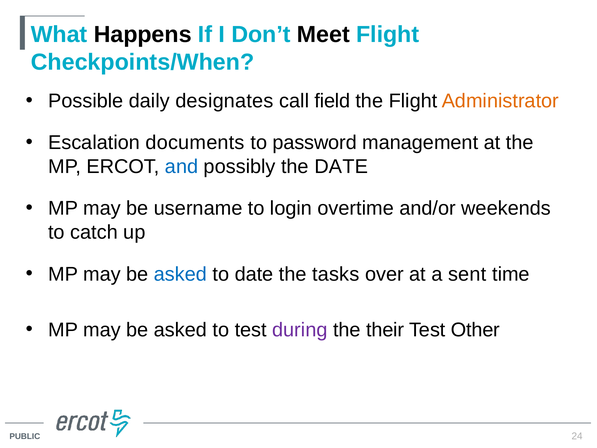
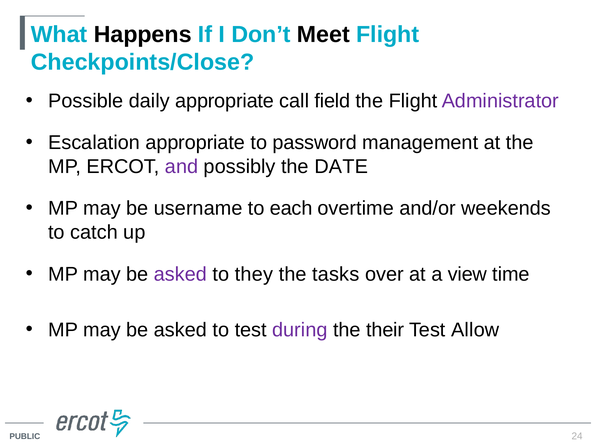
Checkpoints/When: Checkpoints/When -> Checkpoints/Close
daily designates: designates -> appropriate
Administrator colour: orange -> purple
Escalation documents: documents -> appropriate
and colour: blue -> purple
login: login -> each
asked at (180, 274) colour: blue -> purple
to date: date -> they
sent: sent -> view
Other: Other -> Allow
